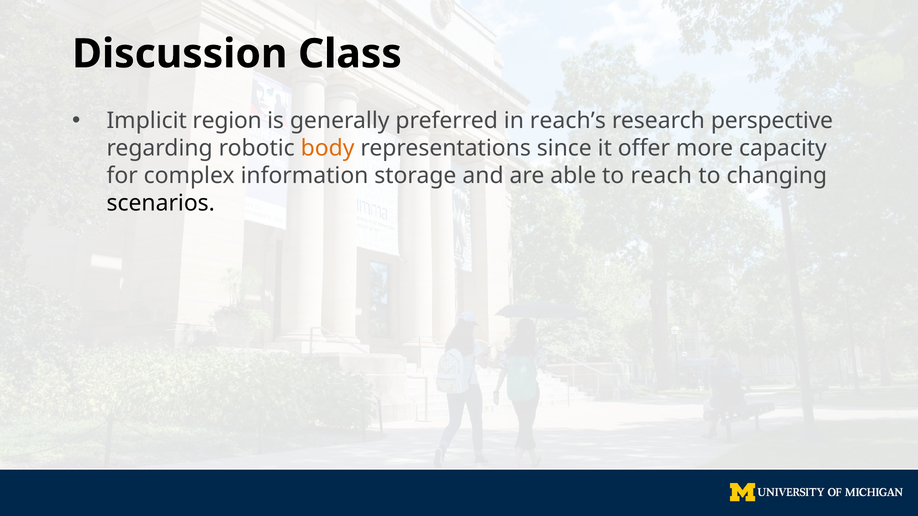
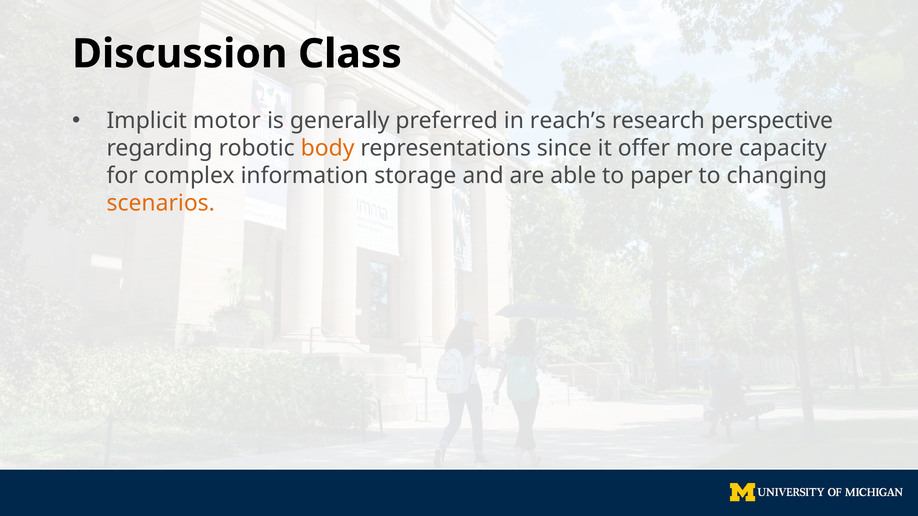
region: region -> motor
reach: reach -> paper
scenarios colour: black -> orange
